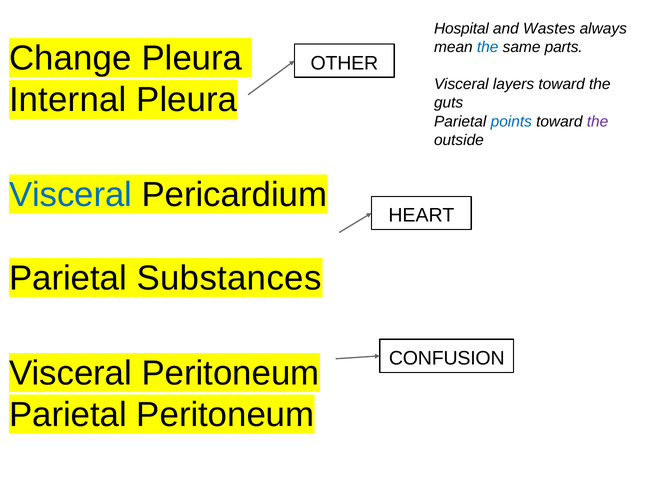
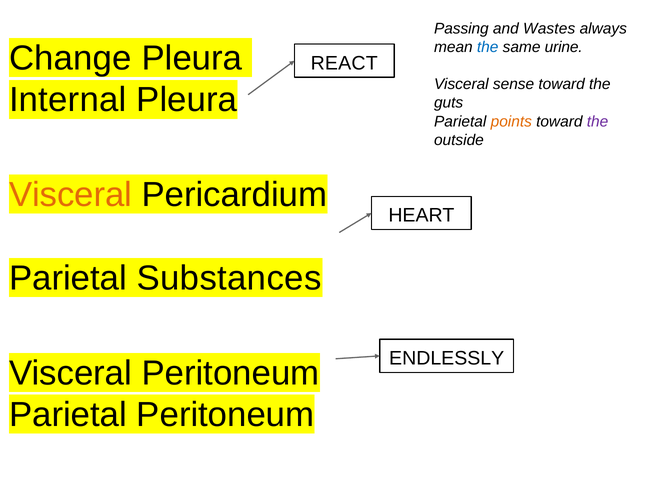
Hospital: Hospital -> Passing
parts: parts -> urine
OTHER: OTHER -> REACT
layers: layers -> sense
points colour: blue -> orange
Visceral at (71, 195) colour: blue -> orange
CONFUSION: CONFUSION -> ENDLESSLY
